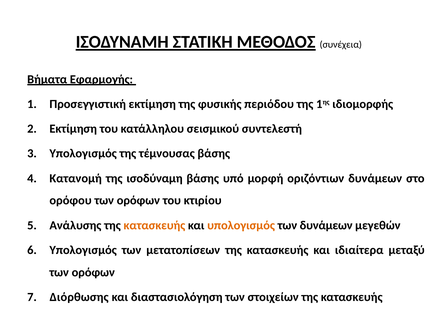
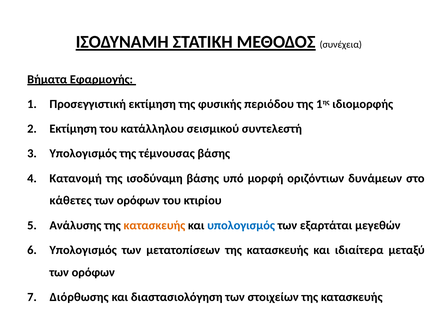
ορόφου: ορόφου -> κάθετες
υπολογισμός at (241, 225) colour: orange -> blue
των δυνάμεων: δυνάμεων -> εξαρτάται
